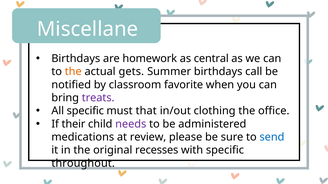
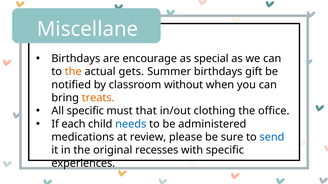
homework: homework -> encourage
central: central -> special
call: call -> gift
favorite: favorite -> without
treats colour: purple -> orange
their: their -> each
needs colour: purple -> blue
throughout: throughout -> experiences
